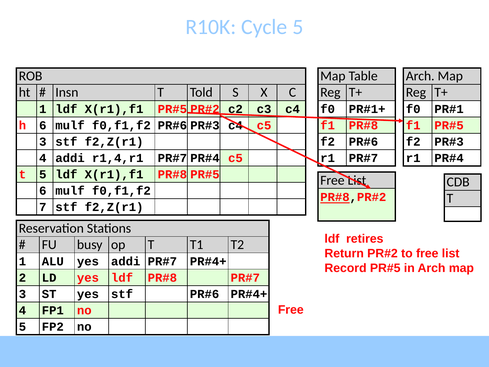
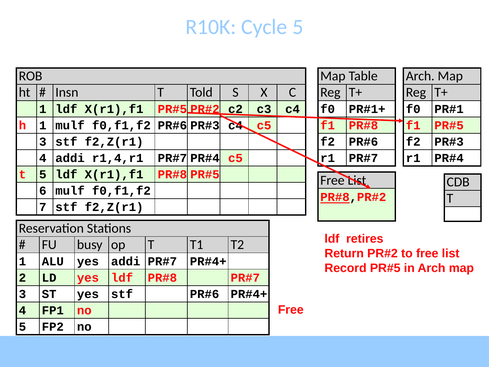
h 6: 6 -> 1
